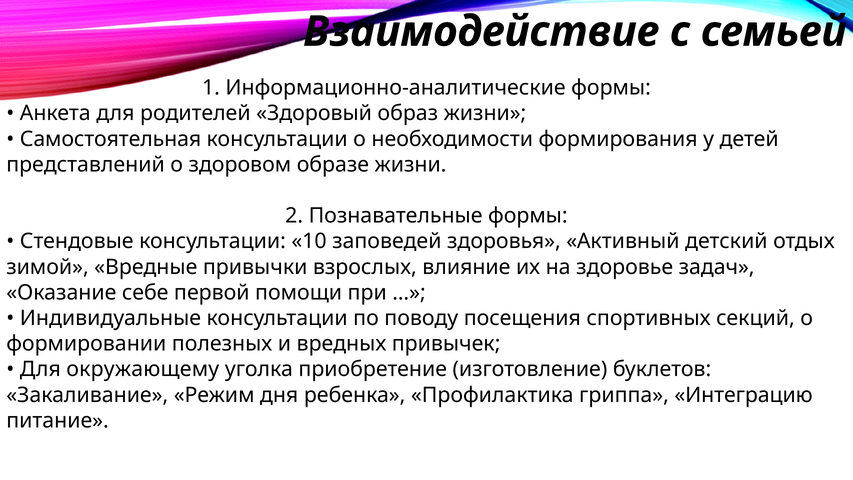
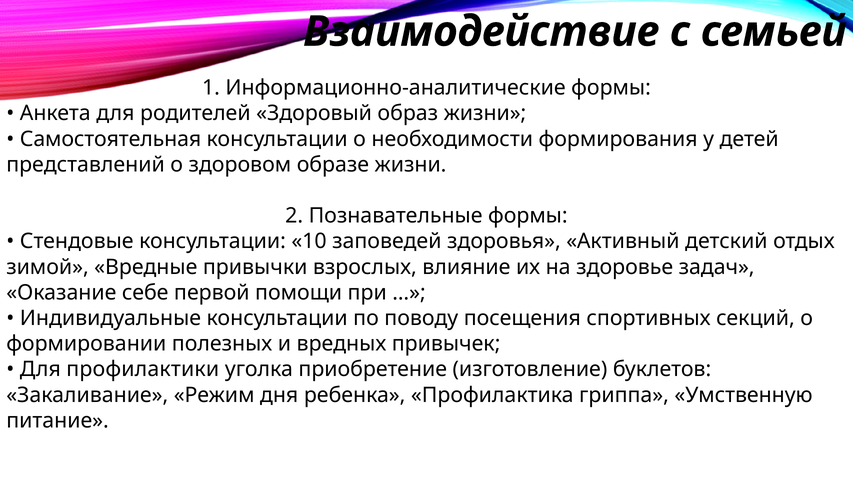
окружающему: окружающему -> профилактики
Интеграцию: Интеграцию -> Умственную
